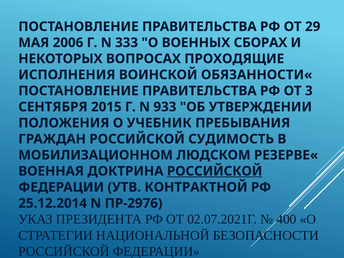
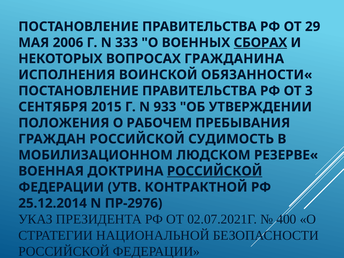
СБОРАХ underline: none -> present
ПРОХОДЯЩИЕ: ПРОХОДЯЩИЕ -> ГРАЖДАНИНА
УЧЕБНИК: УЧЕБНИК -> РАБОЧЕМ
